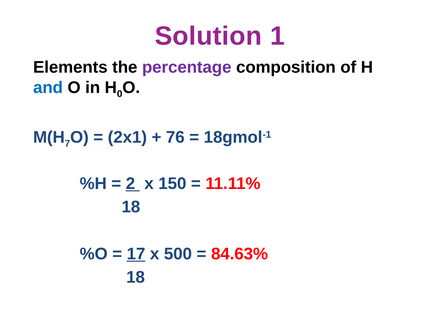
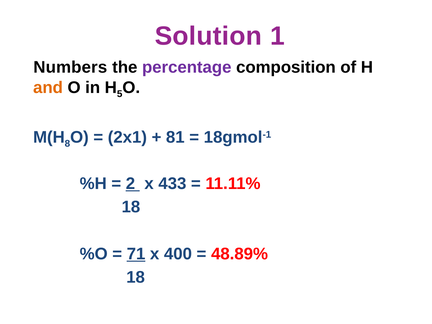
Elements: Elements -> Numbers
and colour: blue -> orange
0: 0 -> 5
7: 7 -> 8
76: 76 -> 81
150: 150 -> 433
17: 17 -> 71
500: 500 -> 400
84.63%: 84.63% -> 48.89%
